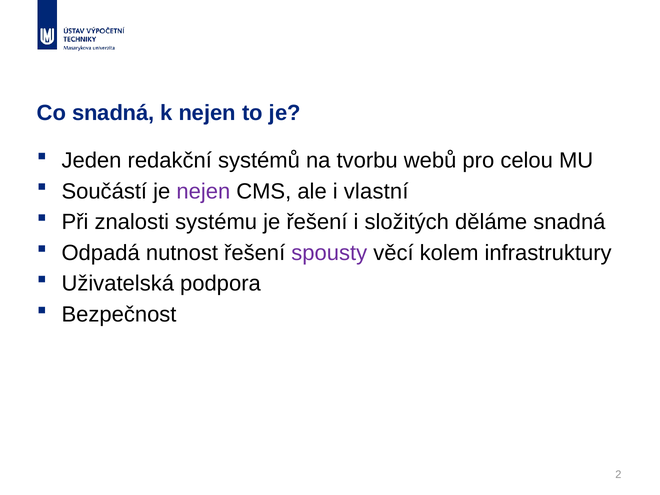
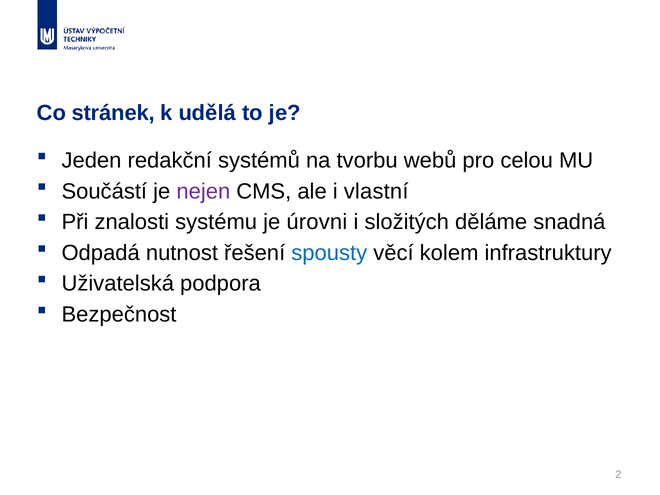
Co snadná: snadná -> stránek
k nejen: nejen -> udělá
je řešení: řešení -> úrovni
spousty colour: purple -> blue
